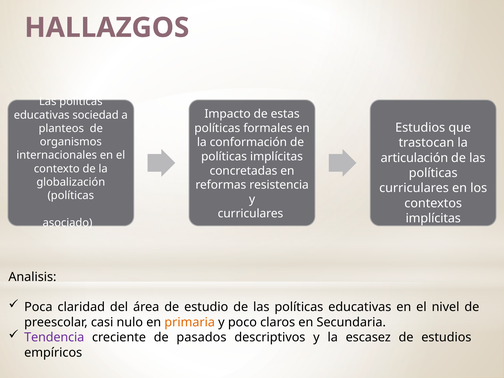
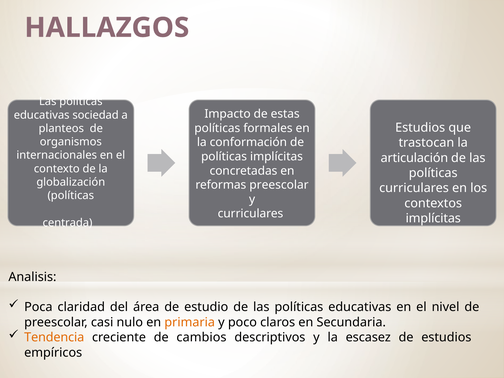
reformas resistencia: resistencia -> preescolar
asociado: asociado -> centrada
Tendencia colour: purple -> orange
pasados: pasados -> cambios
